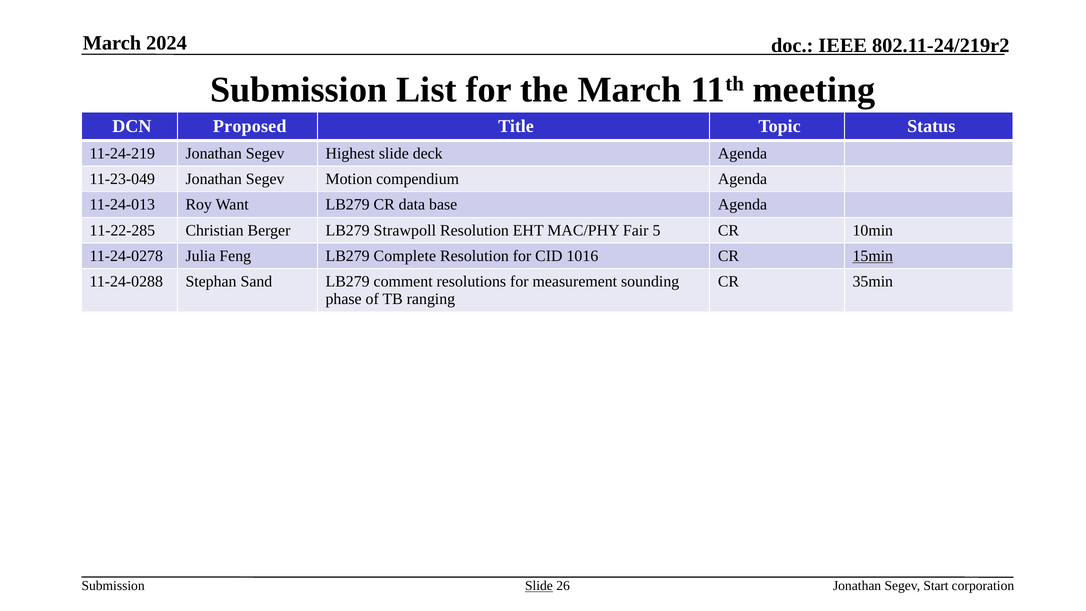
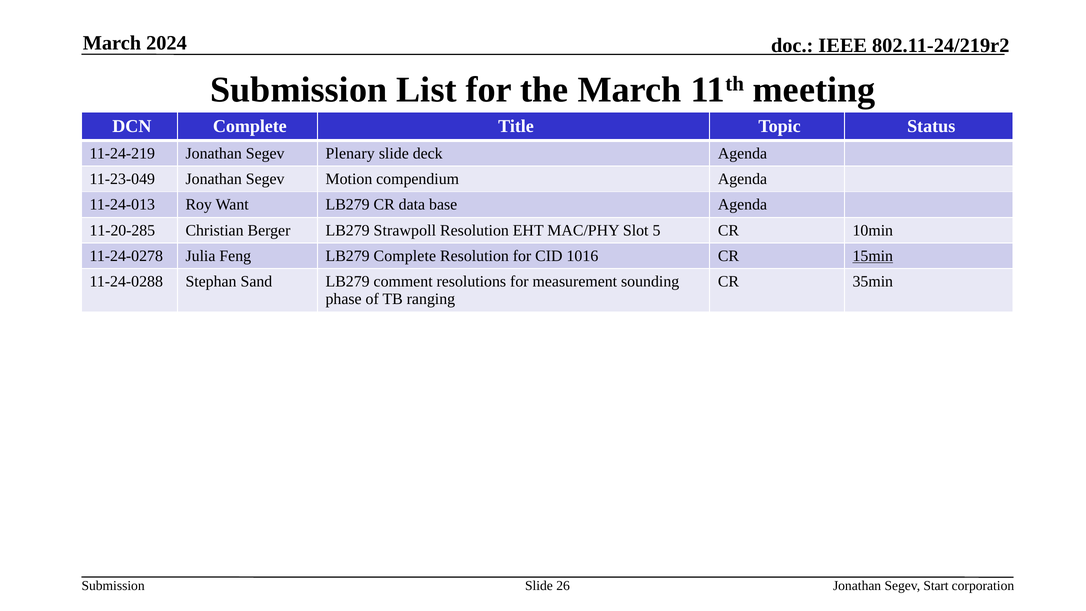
DCN Proposed: Proposed -> Complete
Highest: Highest -> Plenary
11-22-285: 11-22-285 -> 11-20-285
Fair: Fair -> Slot
Slide at (539, 586) underline: present -> none
